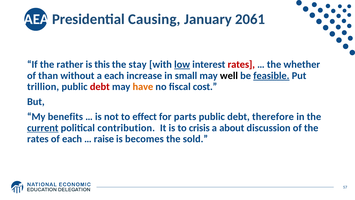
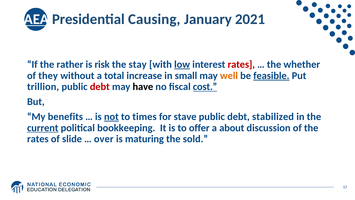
AEA underline: none -> present
2061: 2061 -> 2021
this: this -> risk
than: than -> they
a each: each -> total
well colour: black -> orange
have colour: orange -> black
cost underline: none -> present
not underline: none -> present
effect: effect -> times
parts: parts -> stave
therefore: therefore -> stabilized
contribution: contribution -> bookkeeping
crisis: crisis -> offer
of each: each -> slide
raise: raise -> over
becomes: becomes -> maturing
